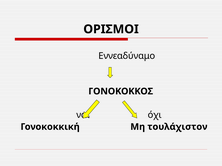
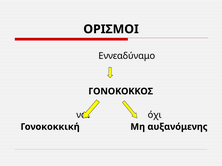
τουλάχιστον: τουλάχιστον -> αυξανόμενης
